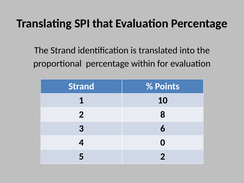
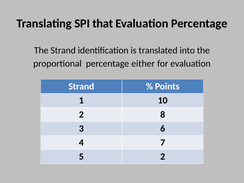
within: within -> either
0: 0 -> 7
